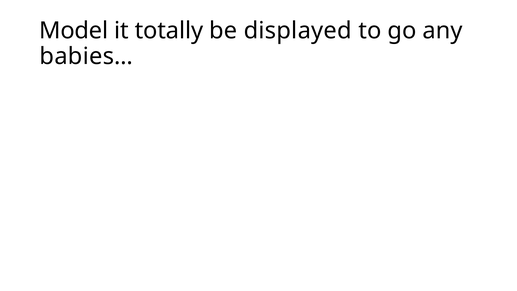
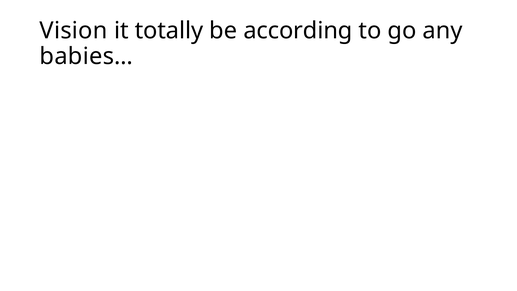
Model: Model -> Vision
displayed: displayed -> according
